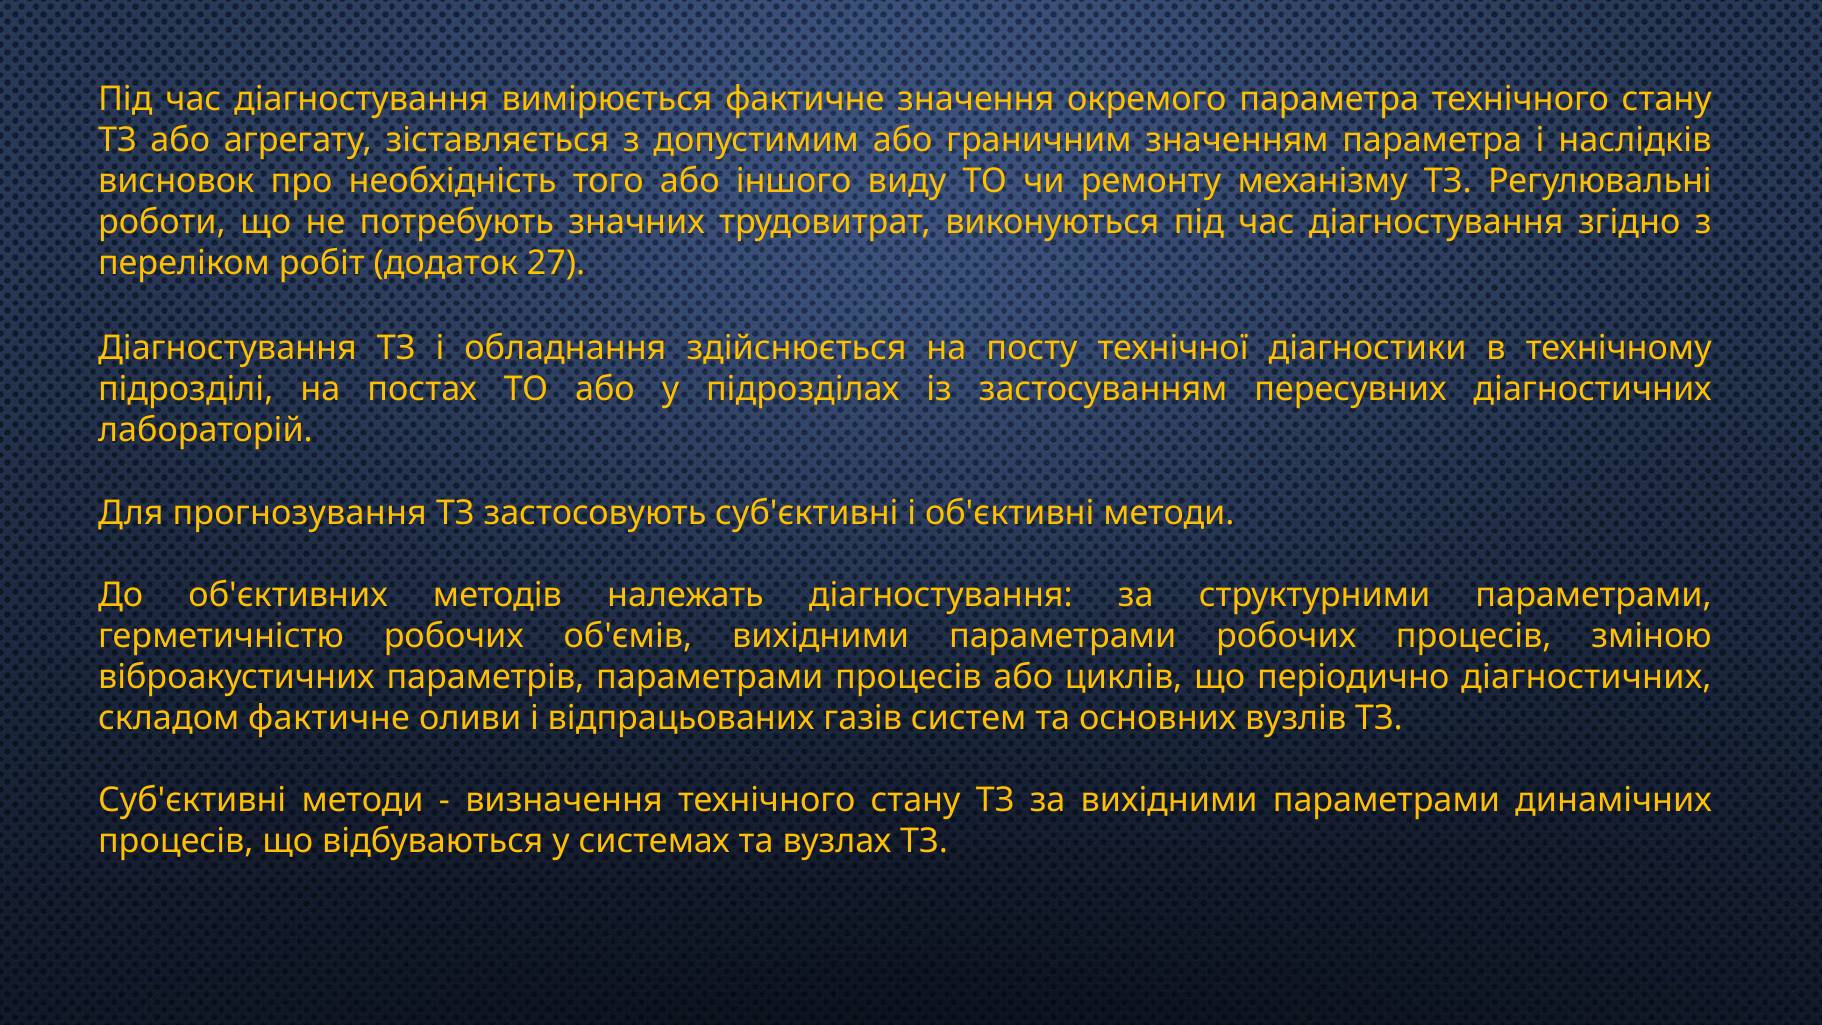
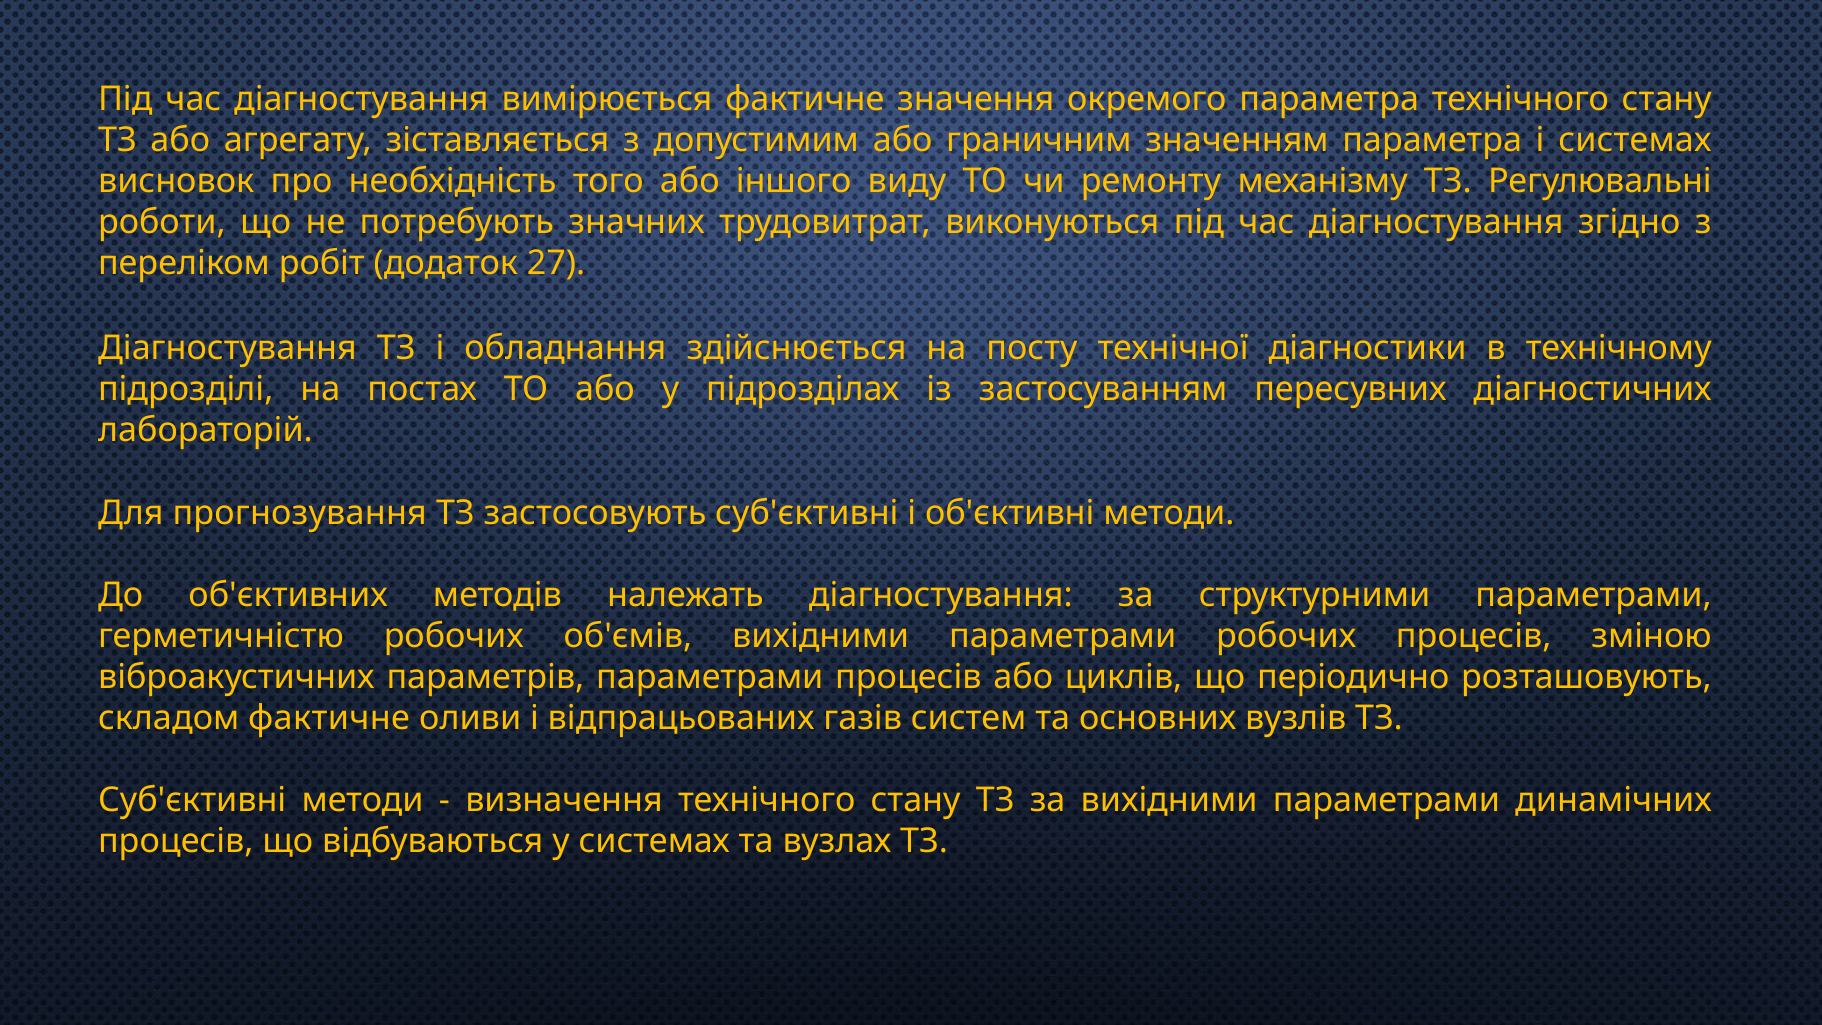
і наслідків: наслідків -> системах
періодично діагностичних: діагностичних -> розташовують
